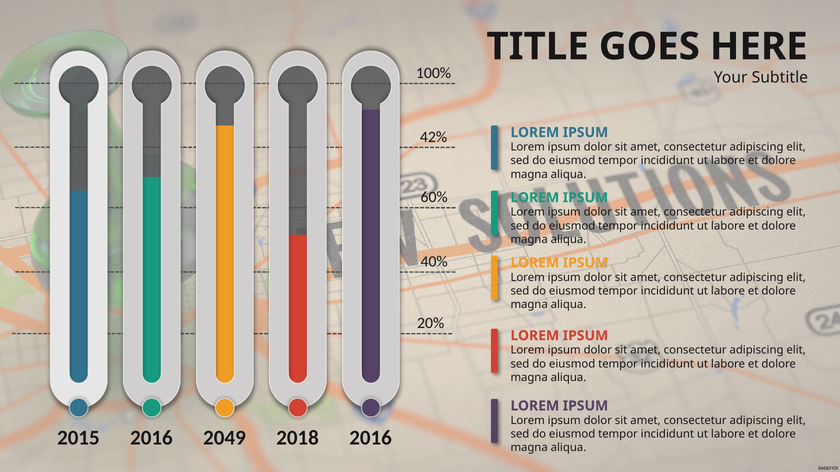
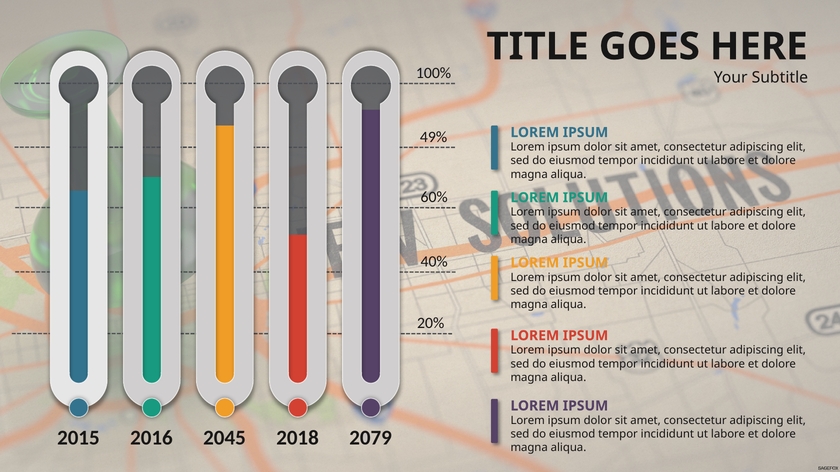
42%: 42% -> 49%
2049: 2049 -> 2045
2018 2016: 2016 -> 2079
